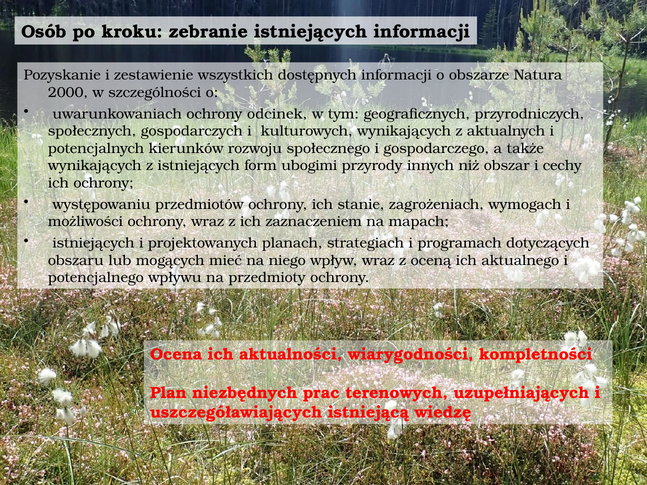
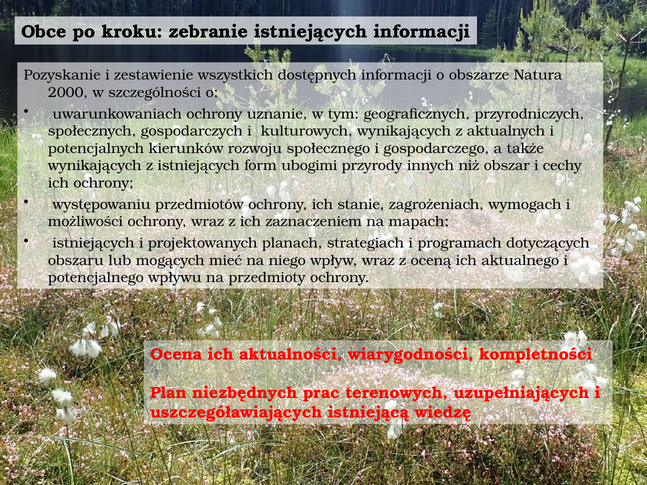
Osób: Osób -> Obce
odcinek: odcinek -> uznanie
